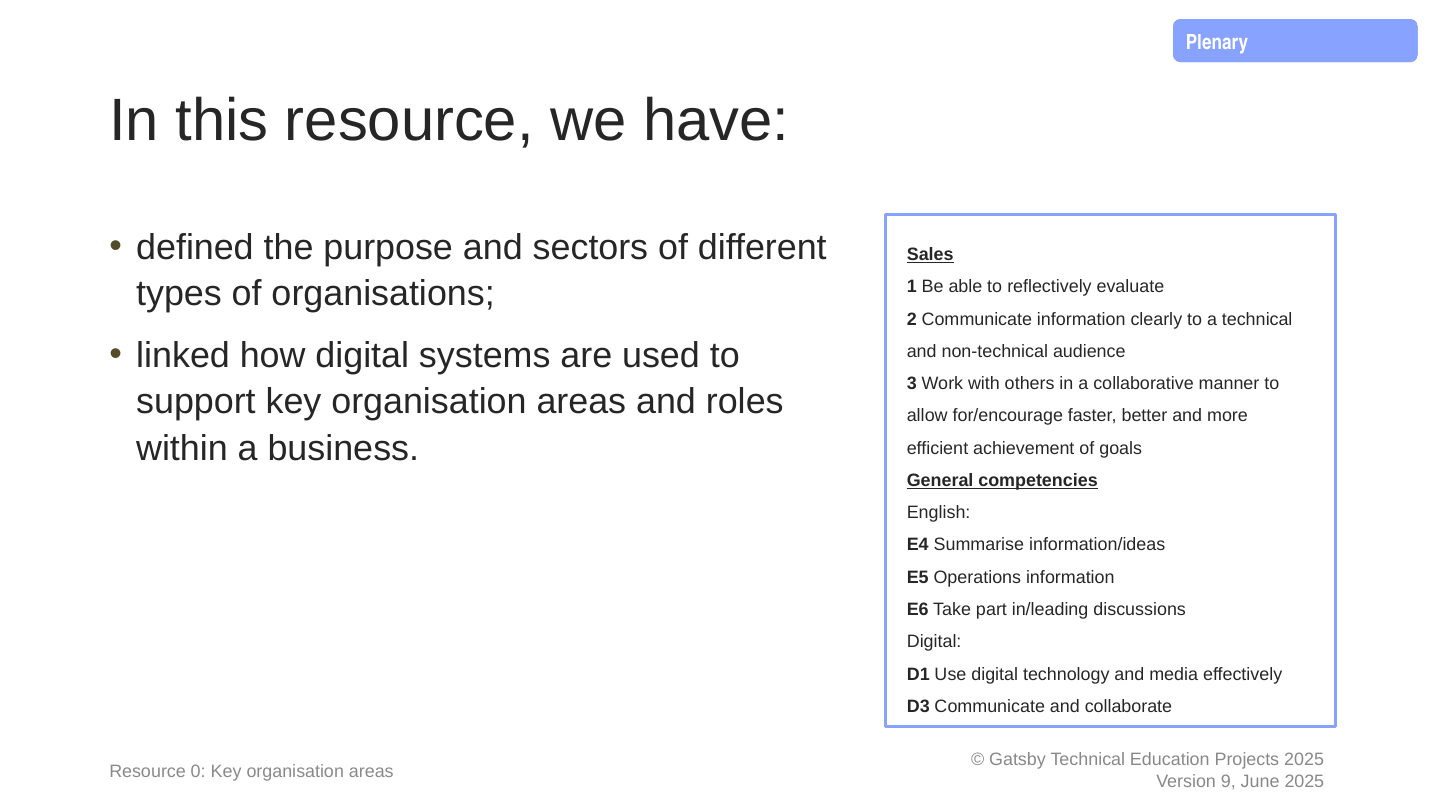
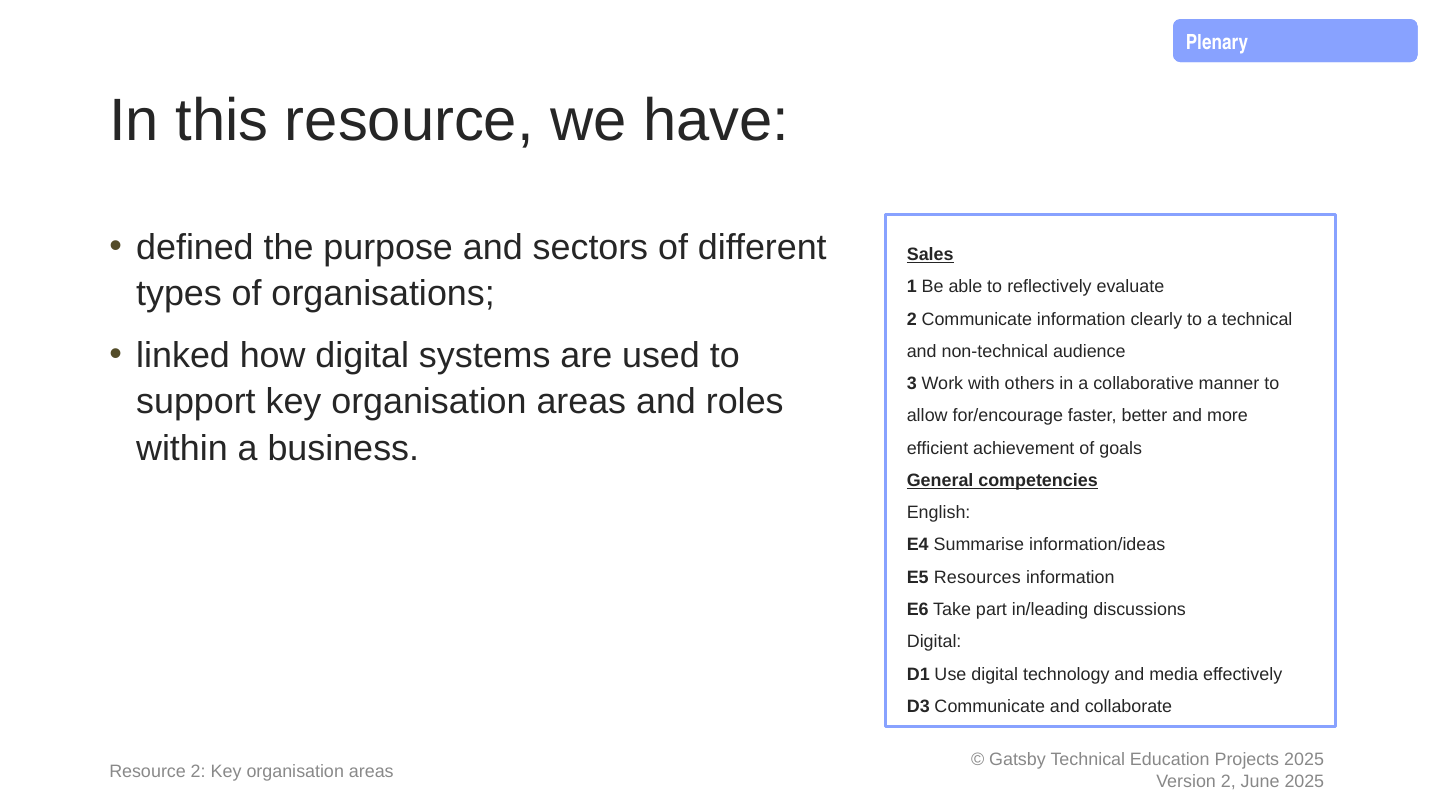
Operations: Operations -> Resources
Resource 0: 0 -> 2
9 at (1228, 781): 9 -> 2
